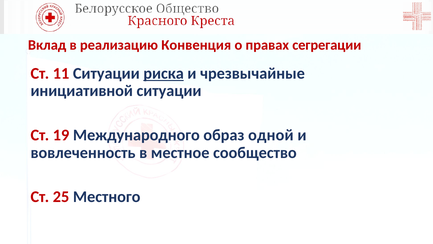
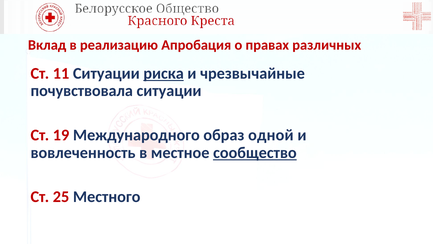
Конвенция: Конвенция -> Апробация
сегрегации: сегрегации -> различных
инициативной: инициативной -> почувствовала
сообщество underline: none -> present
